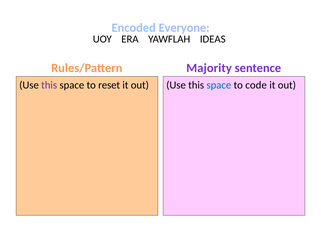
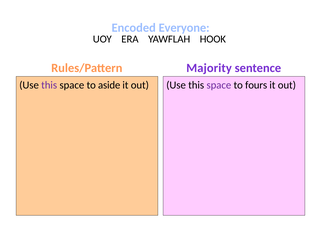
IDEAS: IDEAS -> HOOK
reset: reset -> aside
space at (219, 85) colour: blue -> purple
code: code -> fours
